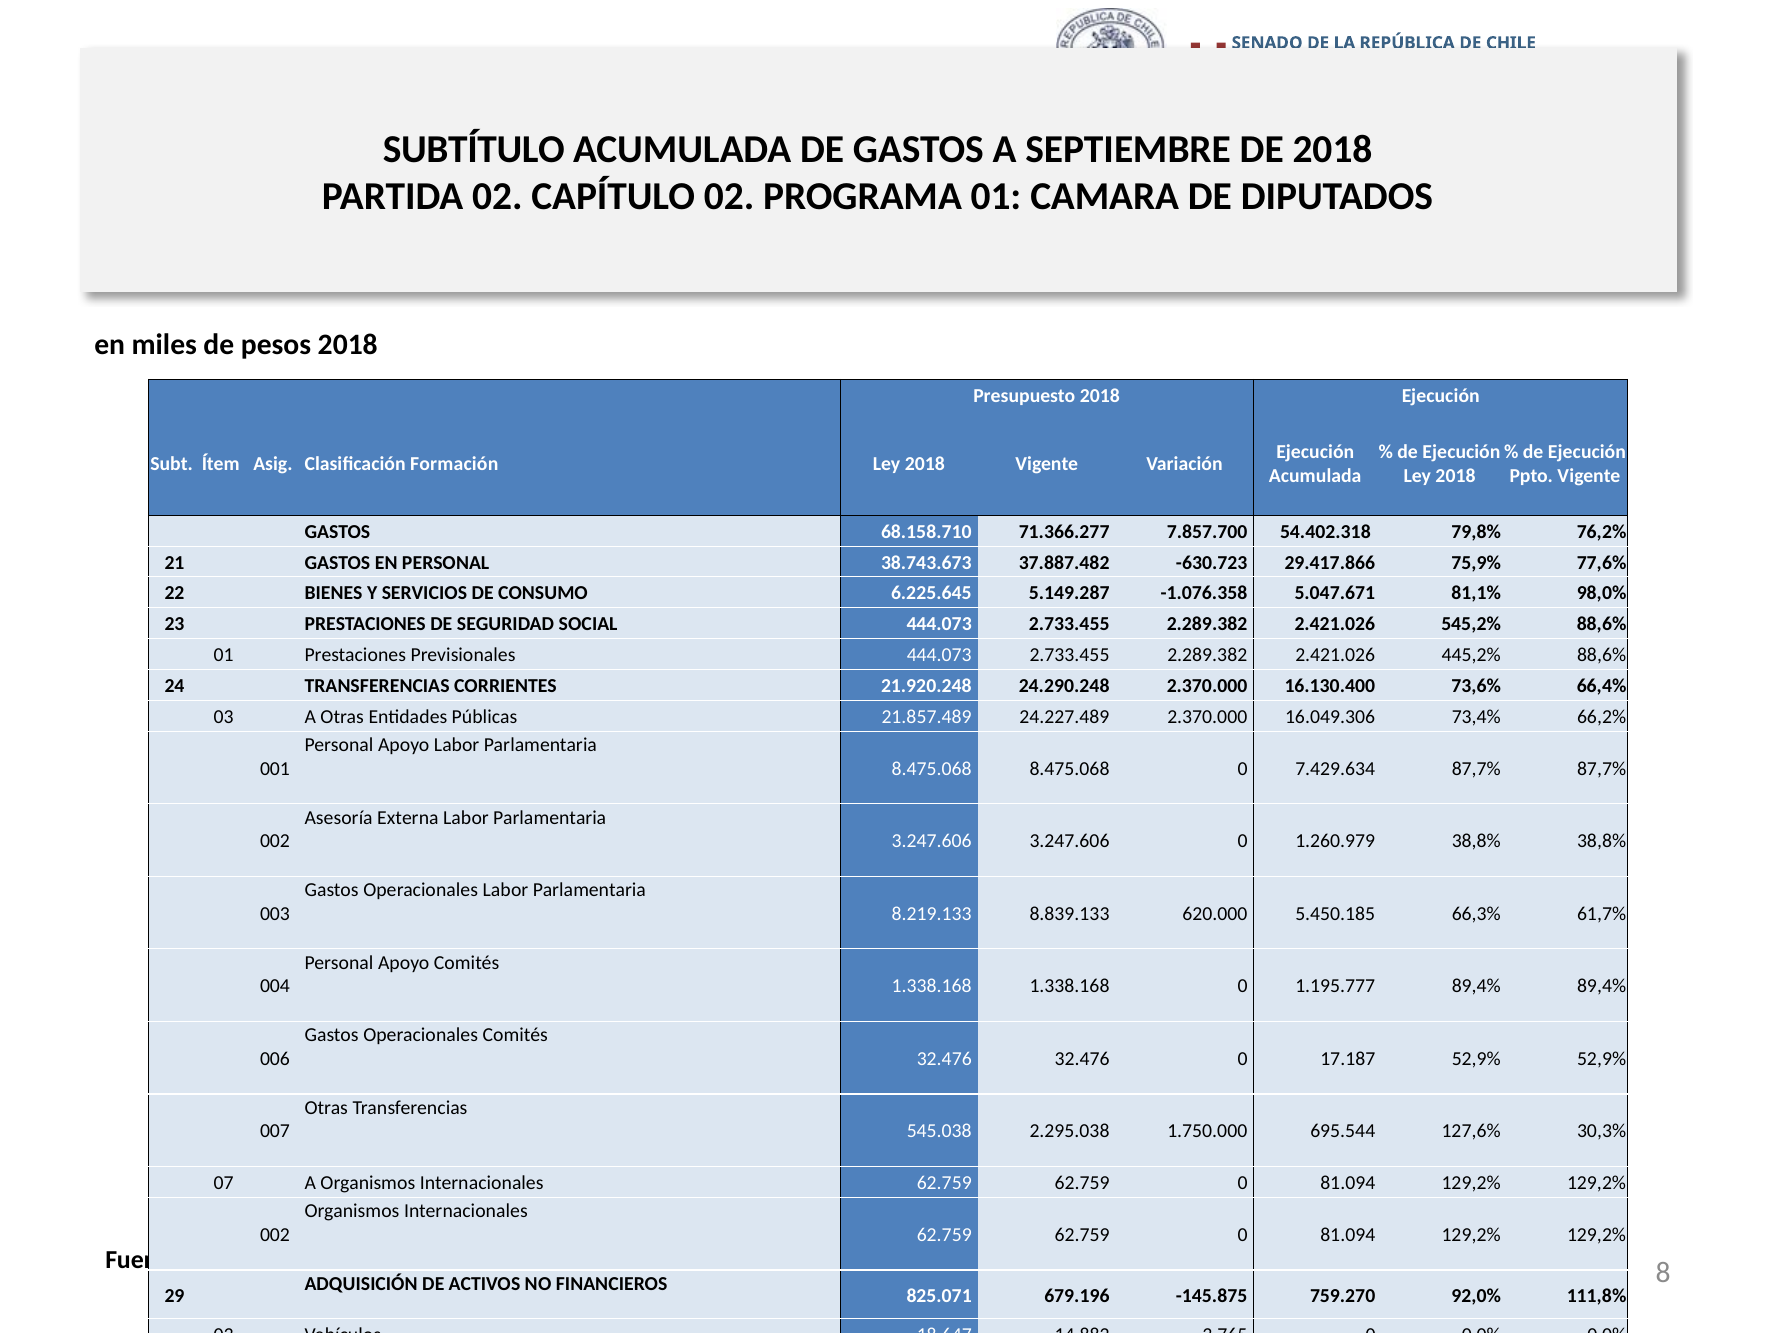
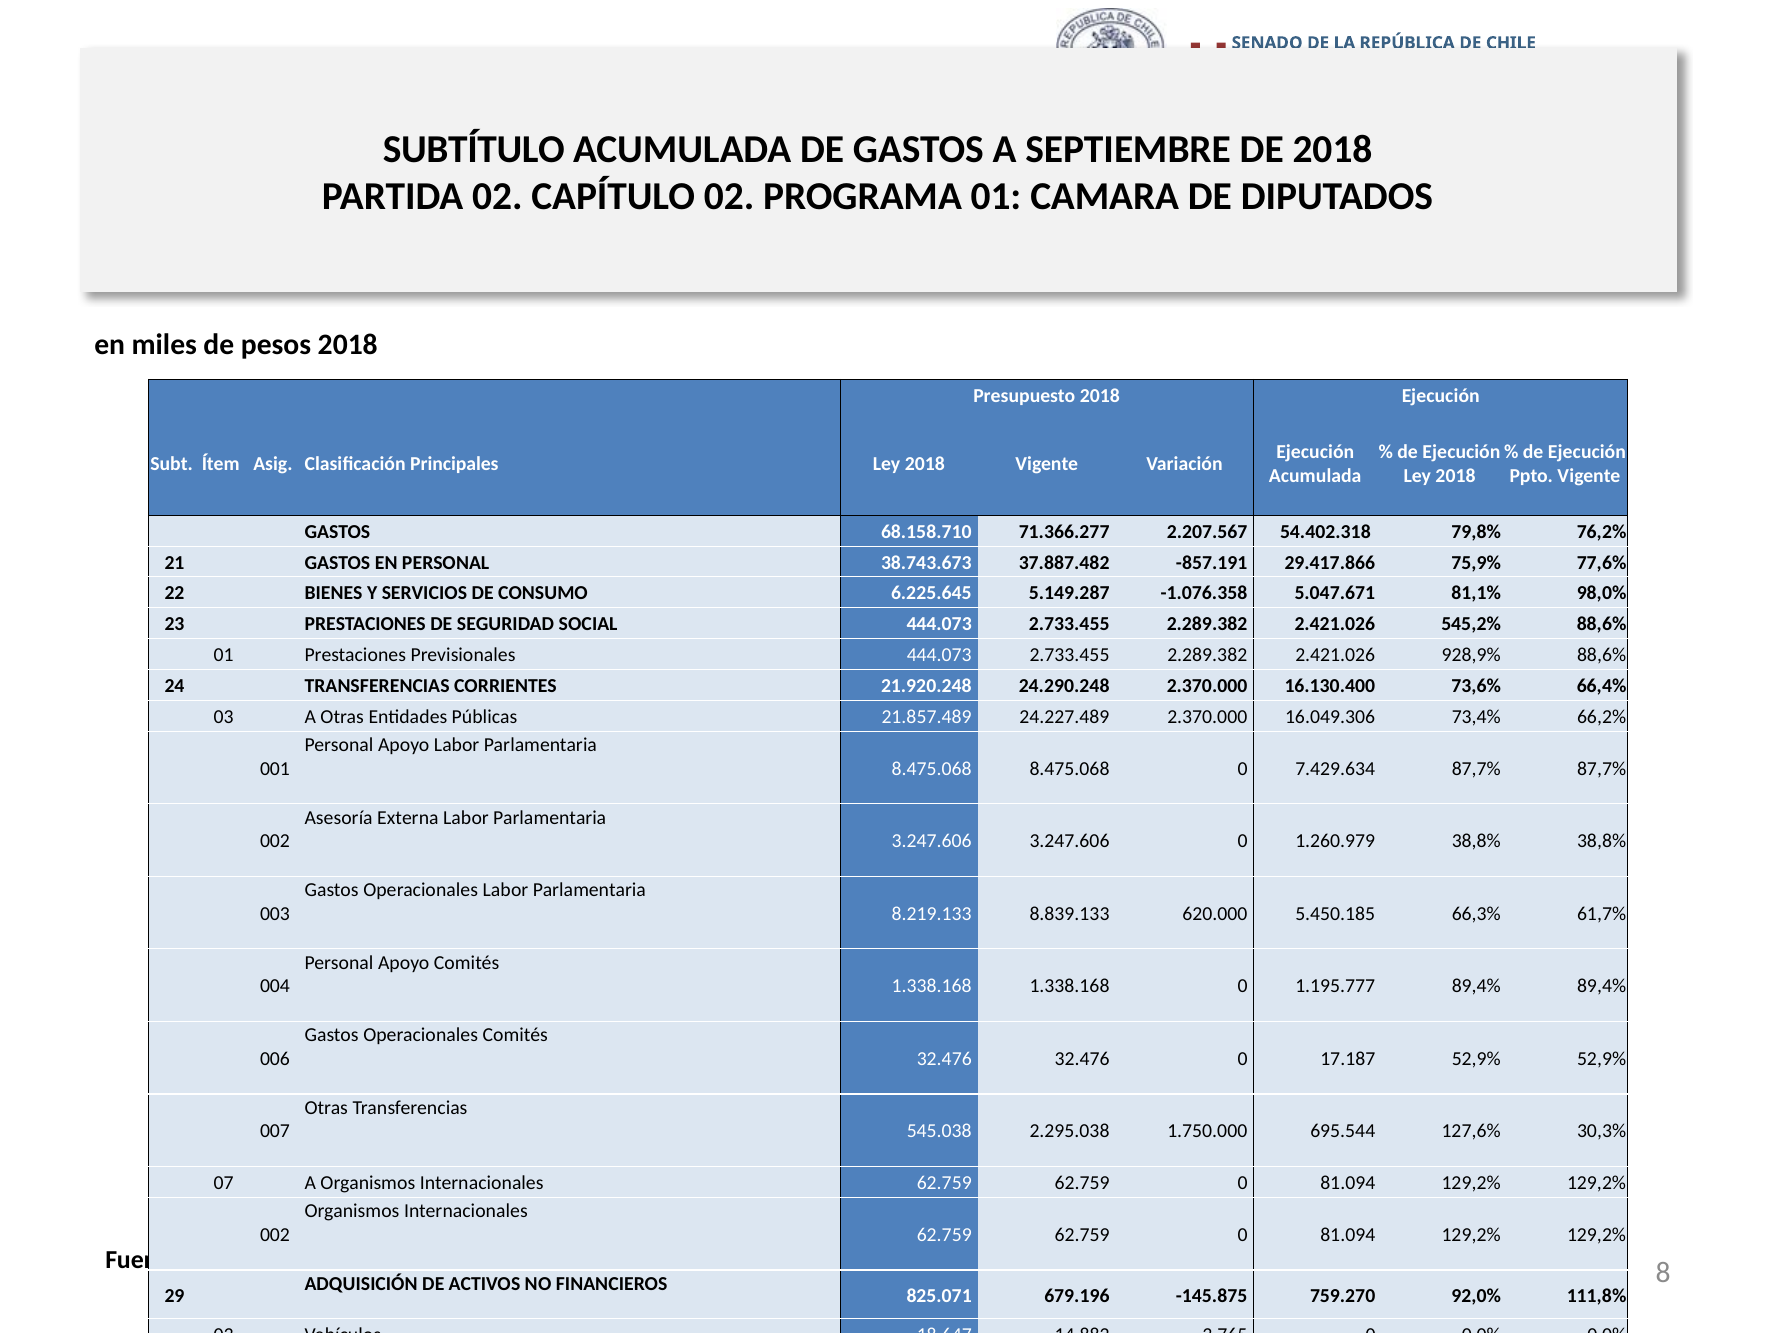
Formación: Formación -> Principales
7.857.700: 7.857.700 -> 2.207.567
-630.723: -630.723 -> -857.191
445,2%: 445,2% -> 928,9%
